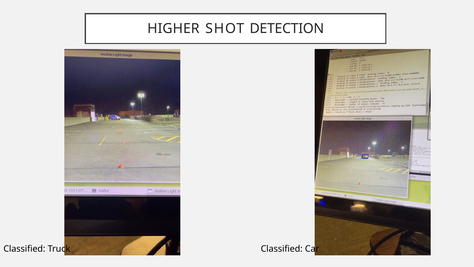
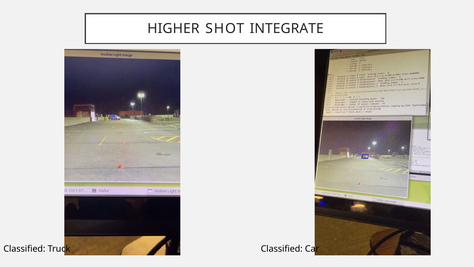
DETECTION: DETECTION -> INTEGRATE
